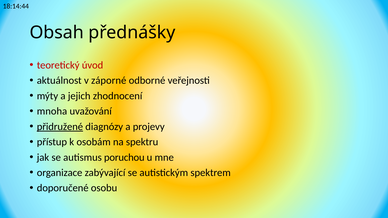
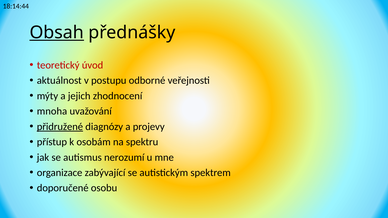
Obsah underline: none -> present
záporné: záporné -> postupu
poruchou: poruchou -> nerozumí
